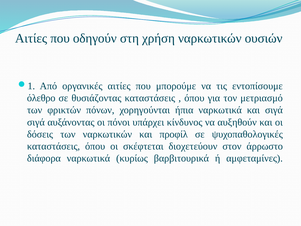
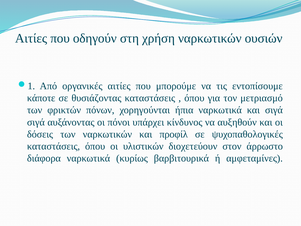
όλεθρο: όλεθρο -> κάποτε
σκέφτεται: σκέφτεται -> υλιστικών
